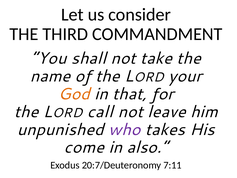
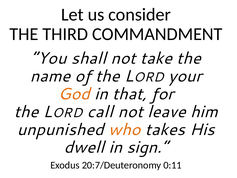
who colour: purple -> orange
come: come -> dwell
also: also -> sign
7:11: 7:11 -> 0:11
